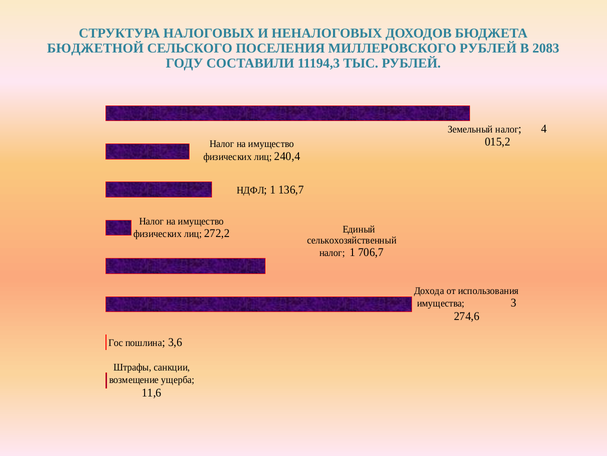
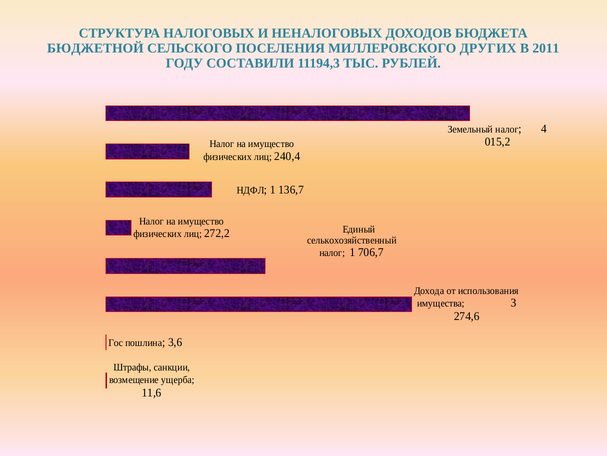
МИЛЛЕРОВСКОГО РУБЛЕЙ: РУБЛЕЙ -> ДРУГИХ
2083: 2083 -> 2011
